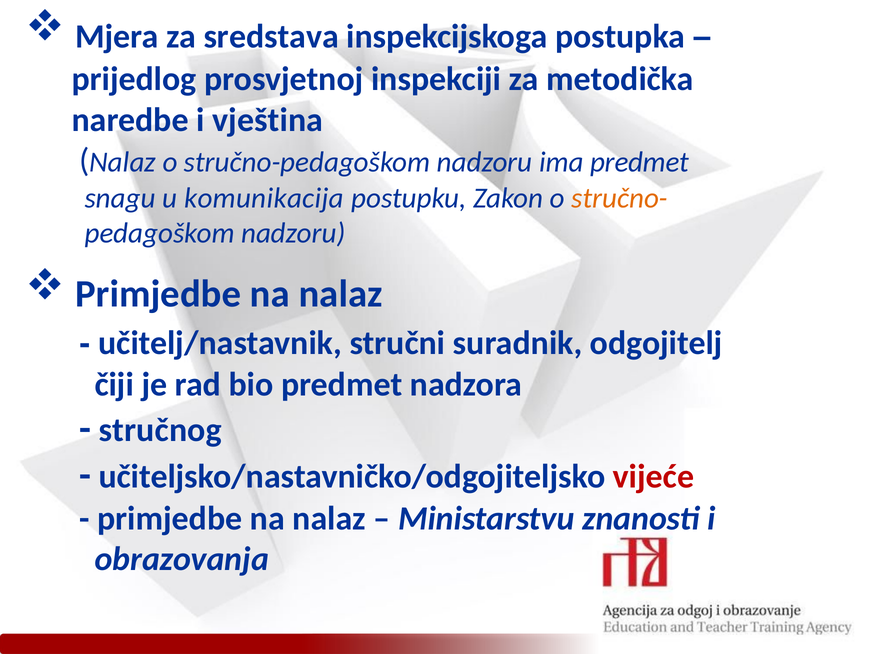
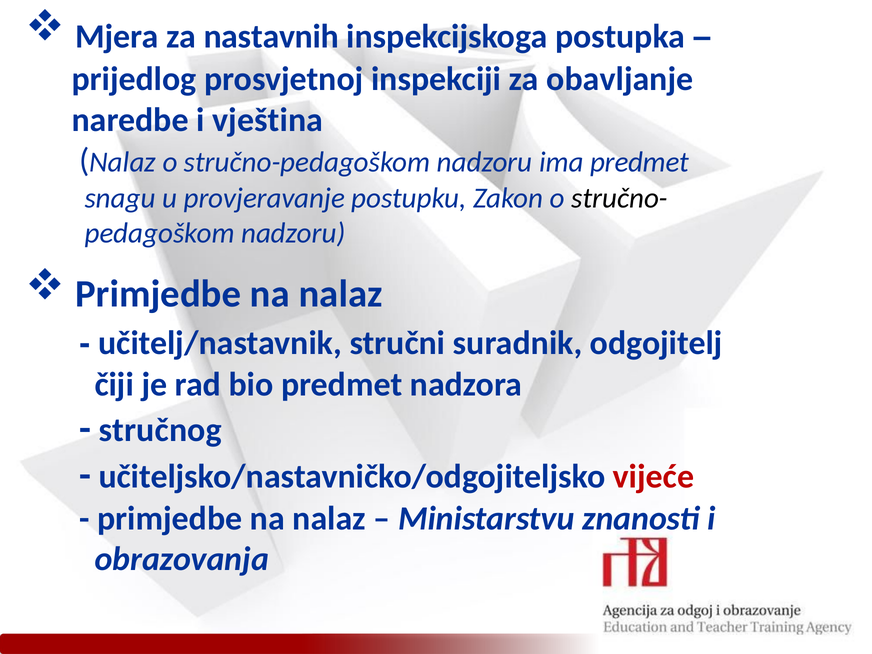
sredstava: sredstava -> nastavnih
metodička: metodička -> obavljanje
komunikacija: komunikacija -> provjeravanje
stručno- colour: orange -> black
